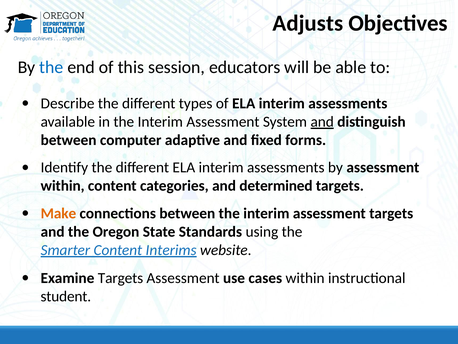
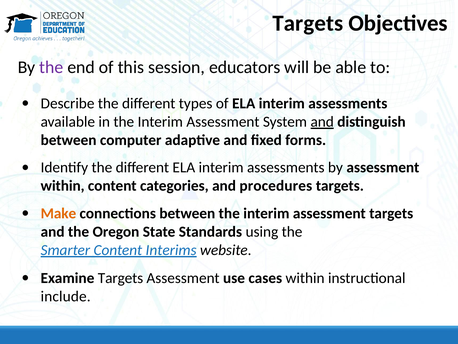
Adjusts at (308, 23): Adjusts -> Targets
the at (51, 67) colour: blue -> purple
determined: determined -> procedures
student: student -> include
